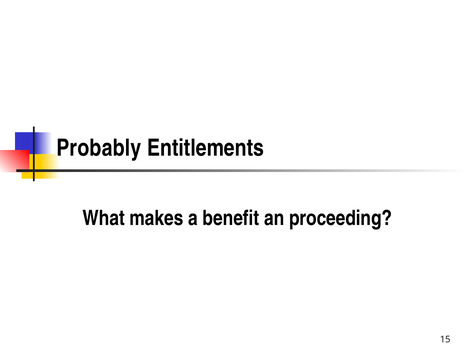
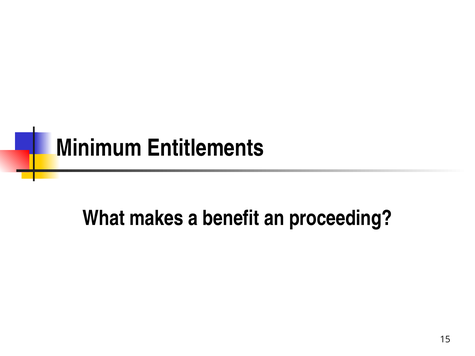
Probably: Probably -> Minimum
